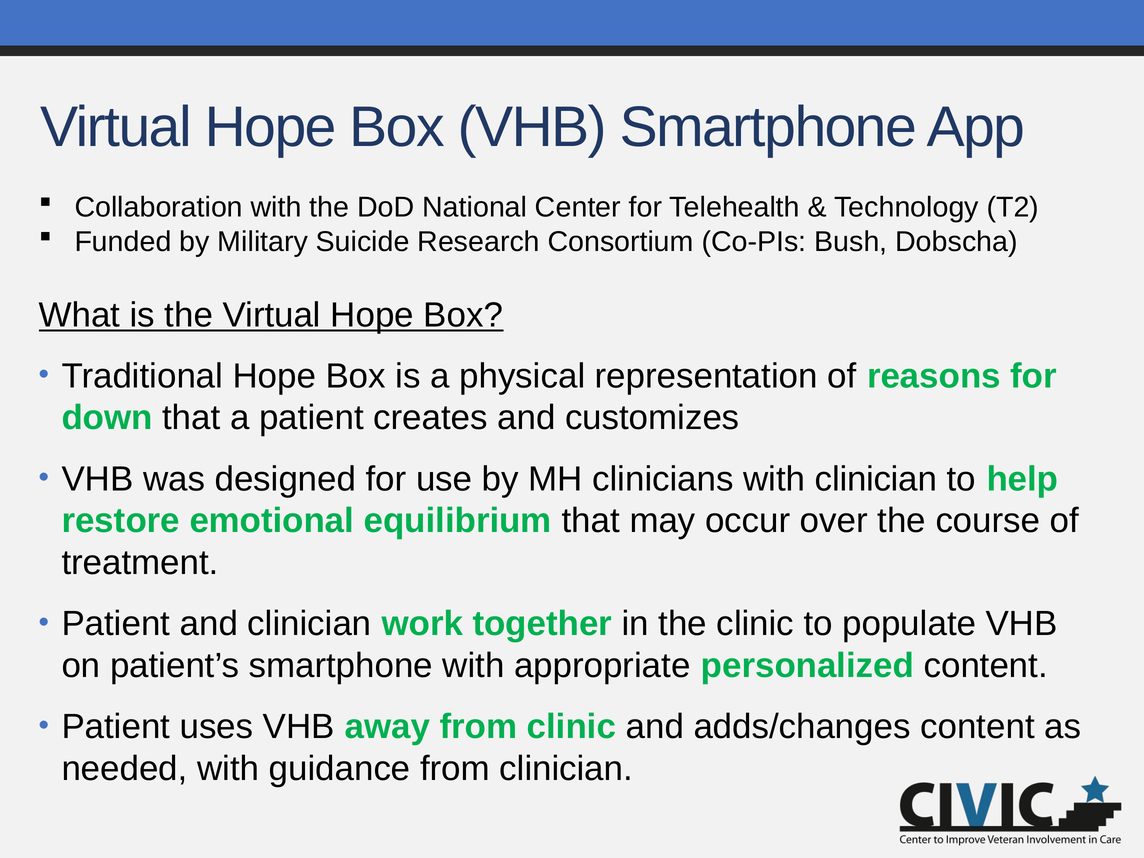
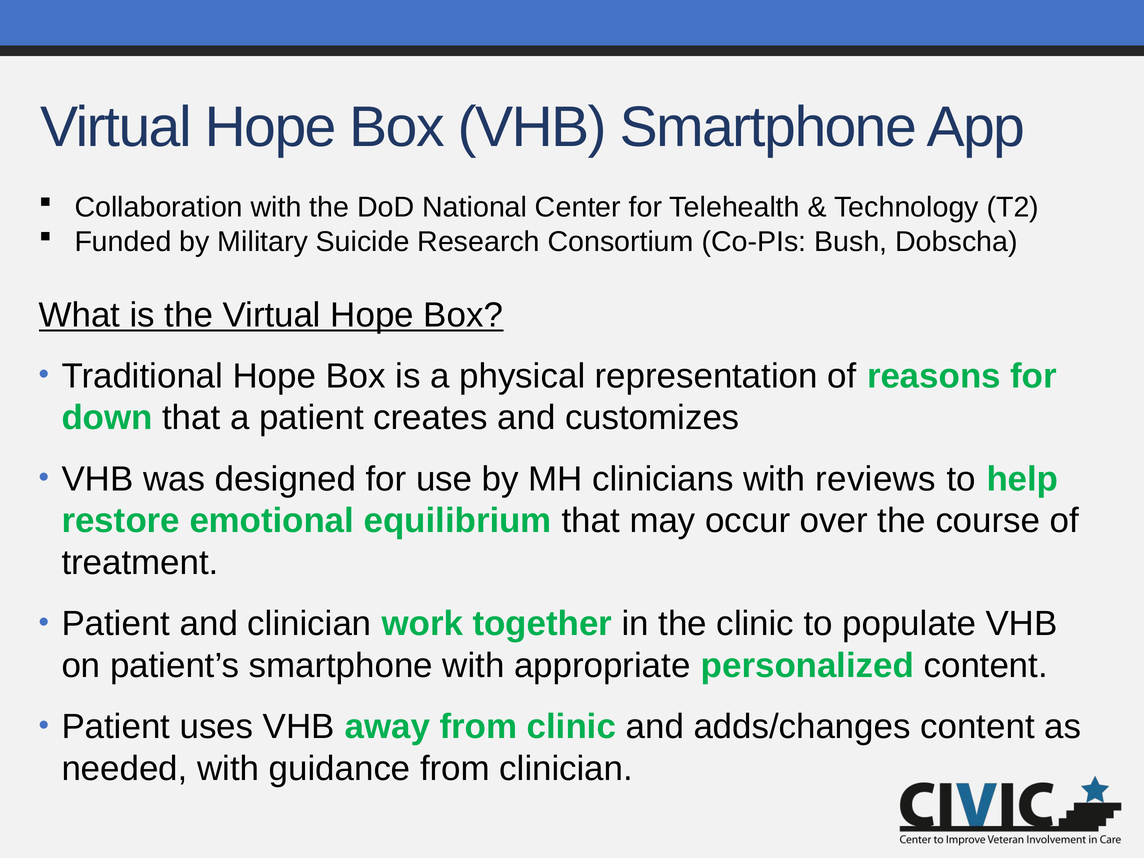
with clinician: clinician -> reviews
